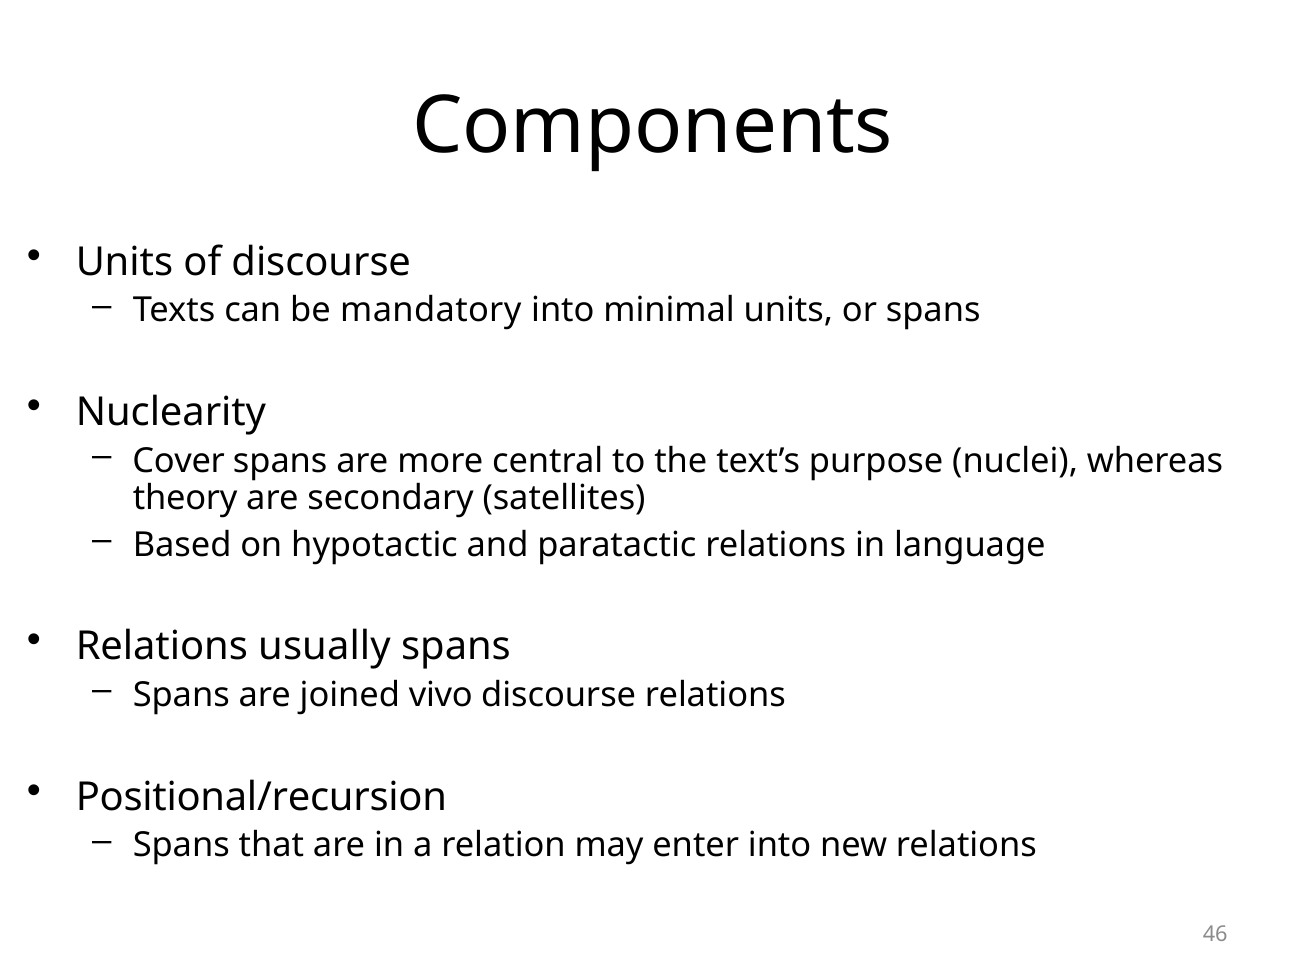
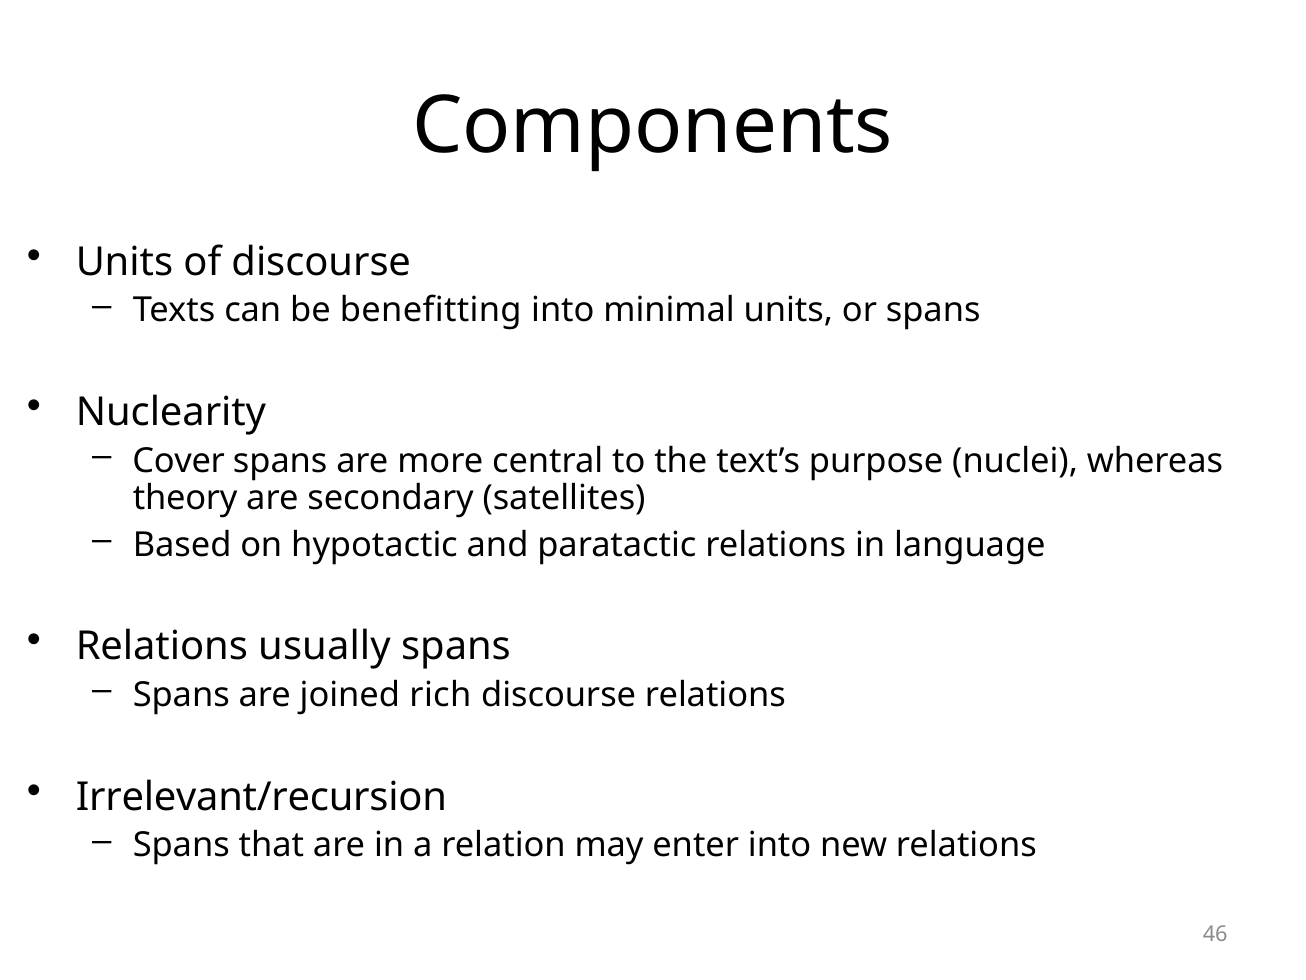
mandatory: mandatory -> benefitting
vivo: vivo -> rich
Positional/recursion: Positional/recursion -> Irrelevant/recursion
